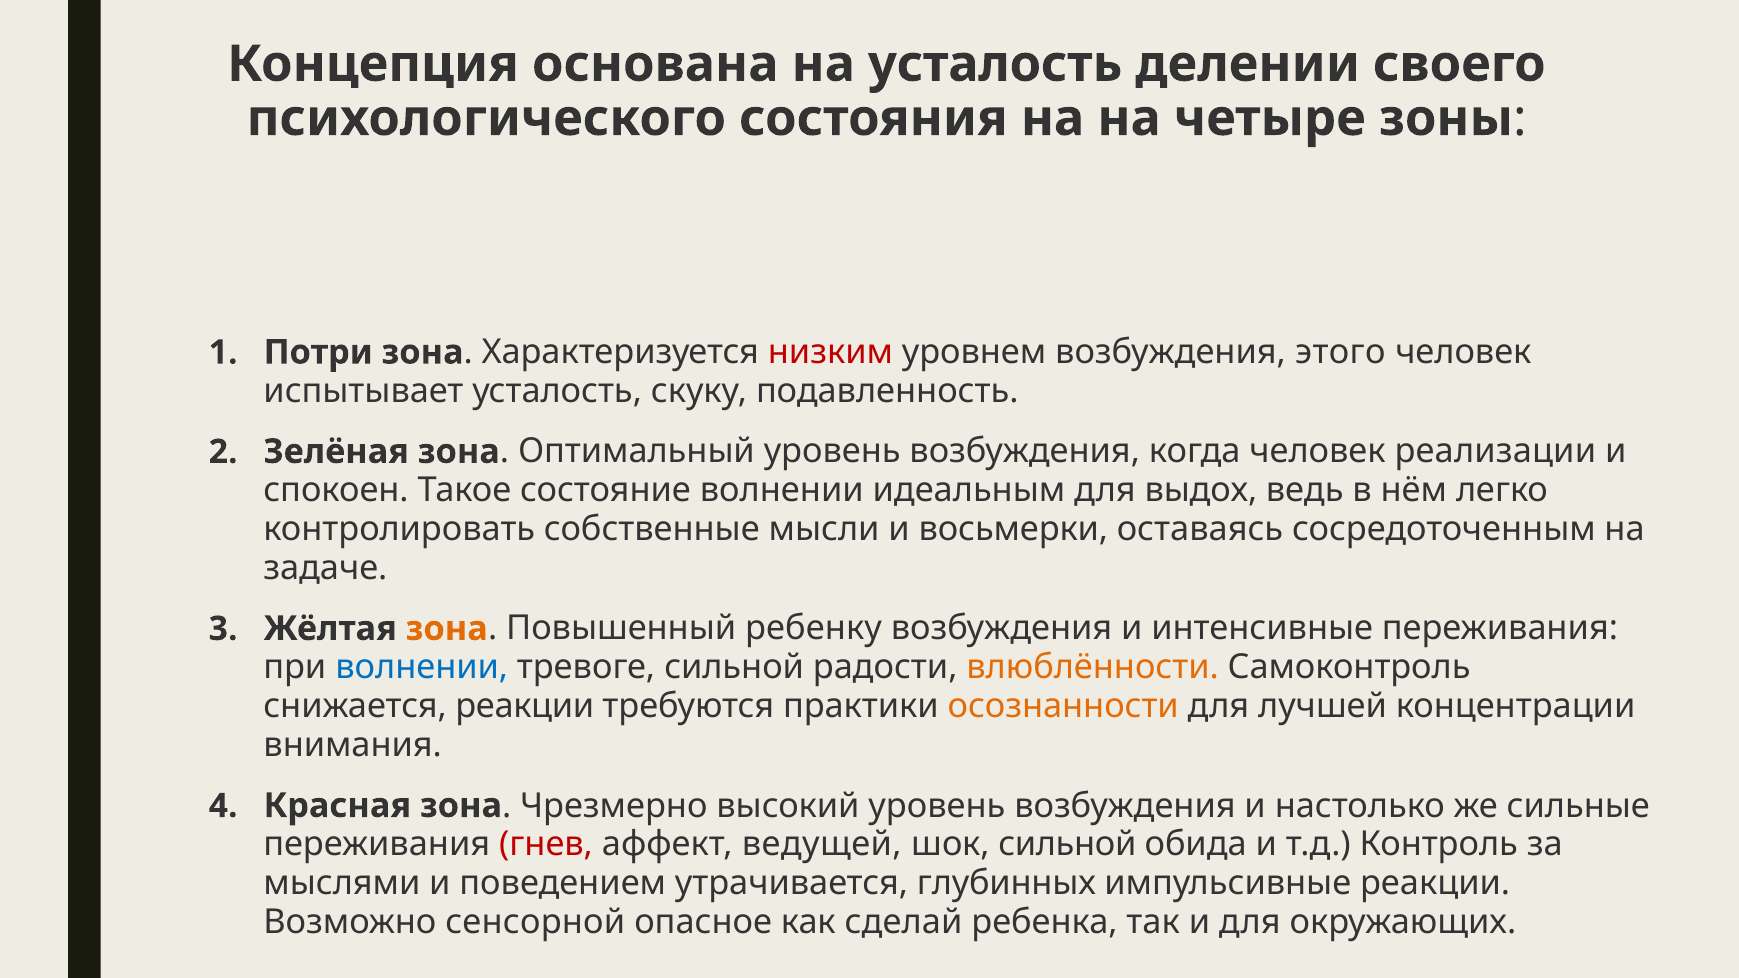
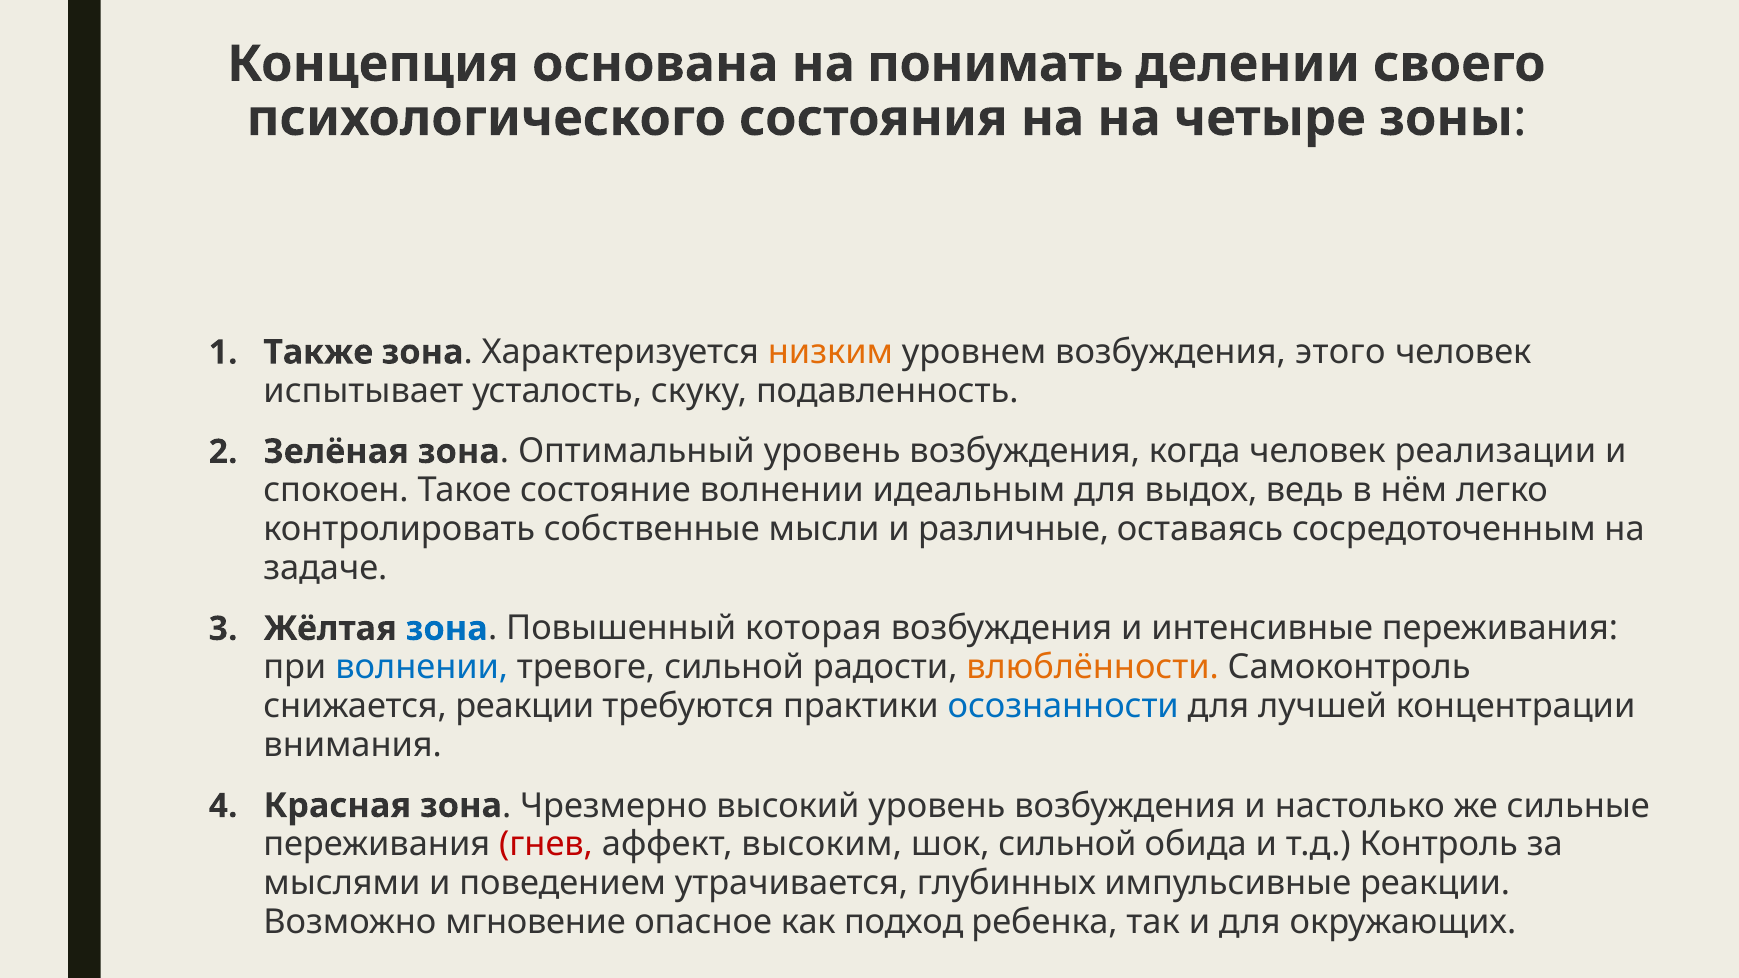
на усталость: усталость -> понимать
Потри: Потри -> Также
низким colour: red -> orange
восьмерки: восьмерки -> различные
зона at (447, 629) colour: orange -> blue
ребенку: ребенку -> которая
осознанности colour: orange -> blue
ведущей: ведущей -> высоким
сенсорной: сенсорной -> мгновение
сделай: сделай -> подход
